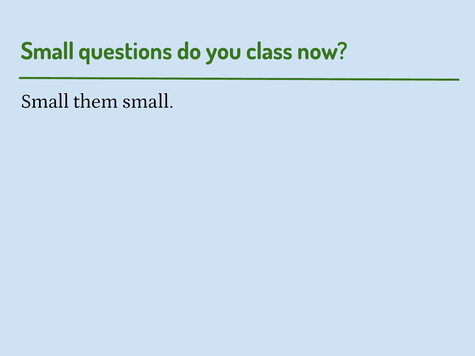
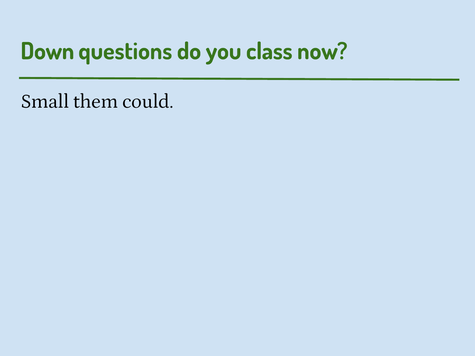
Small at (47, 51): Small -> Down
them small: small -> could
